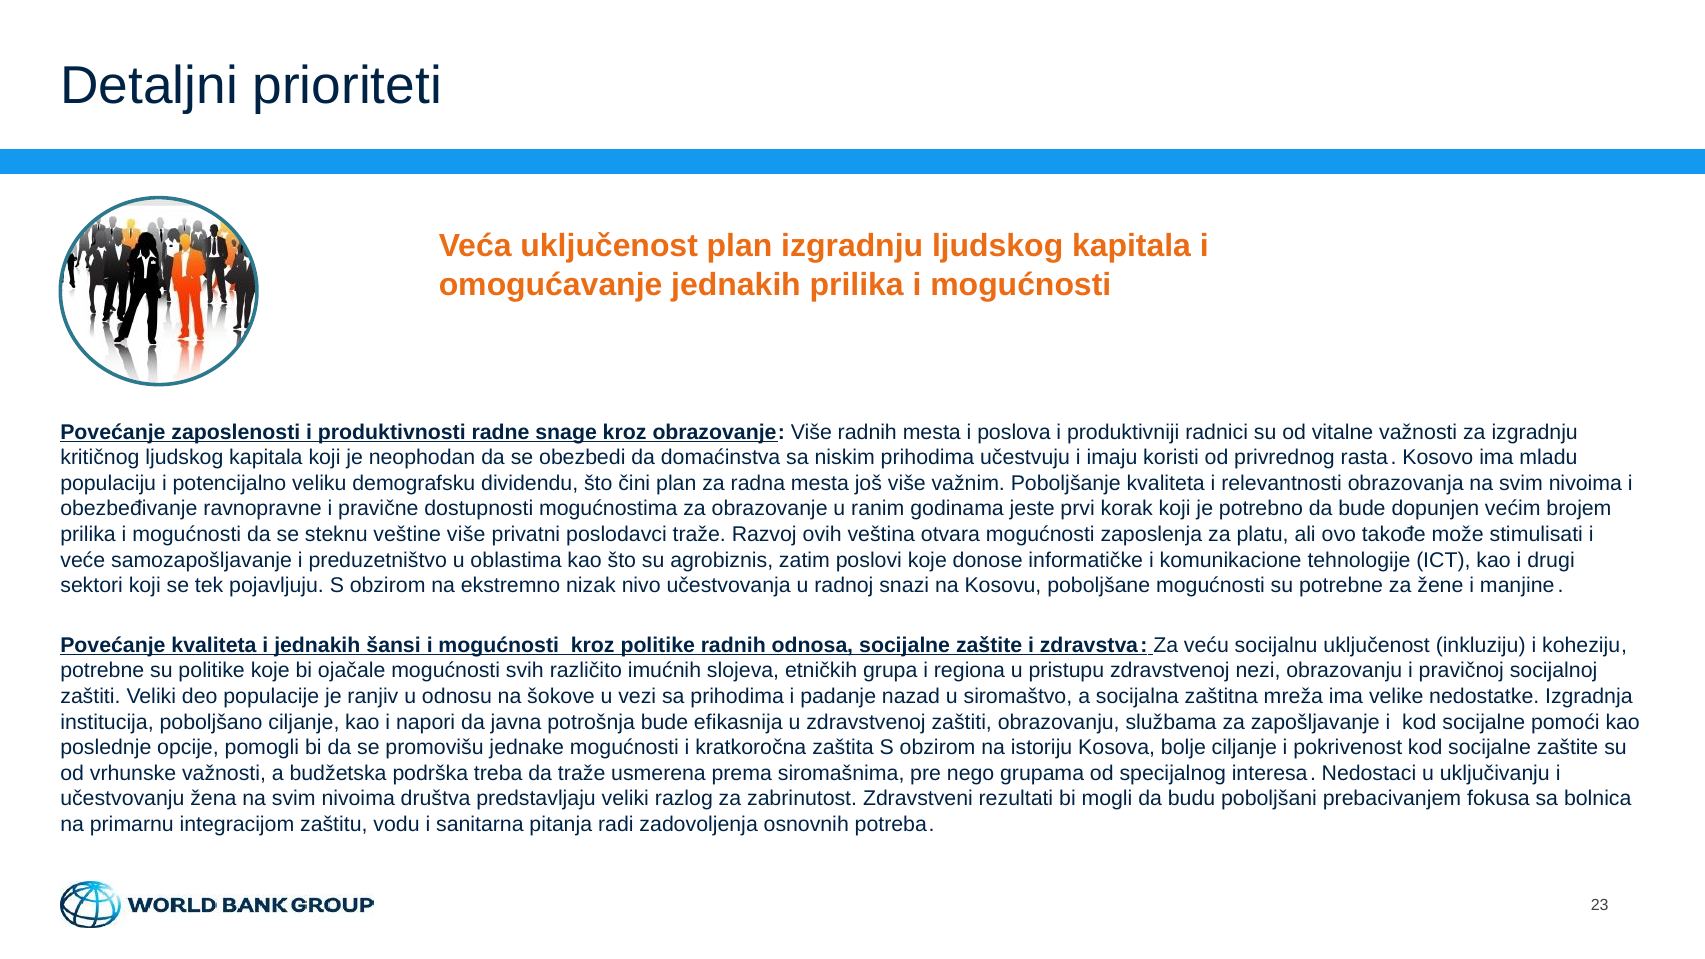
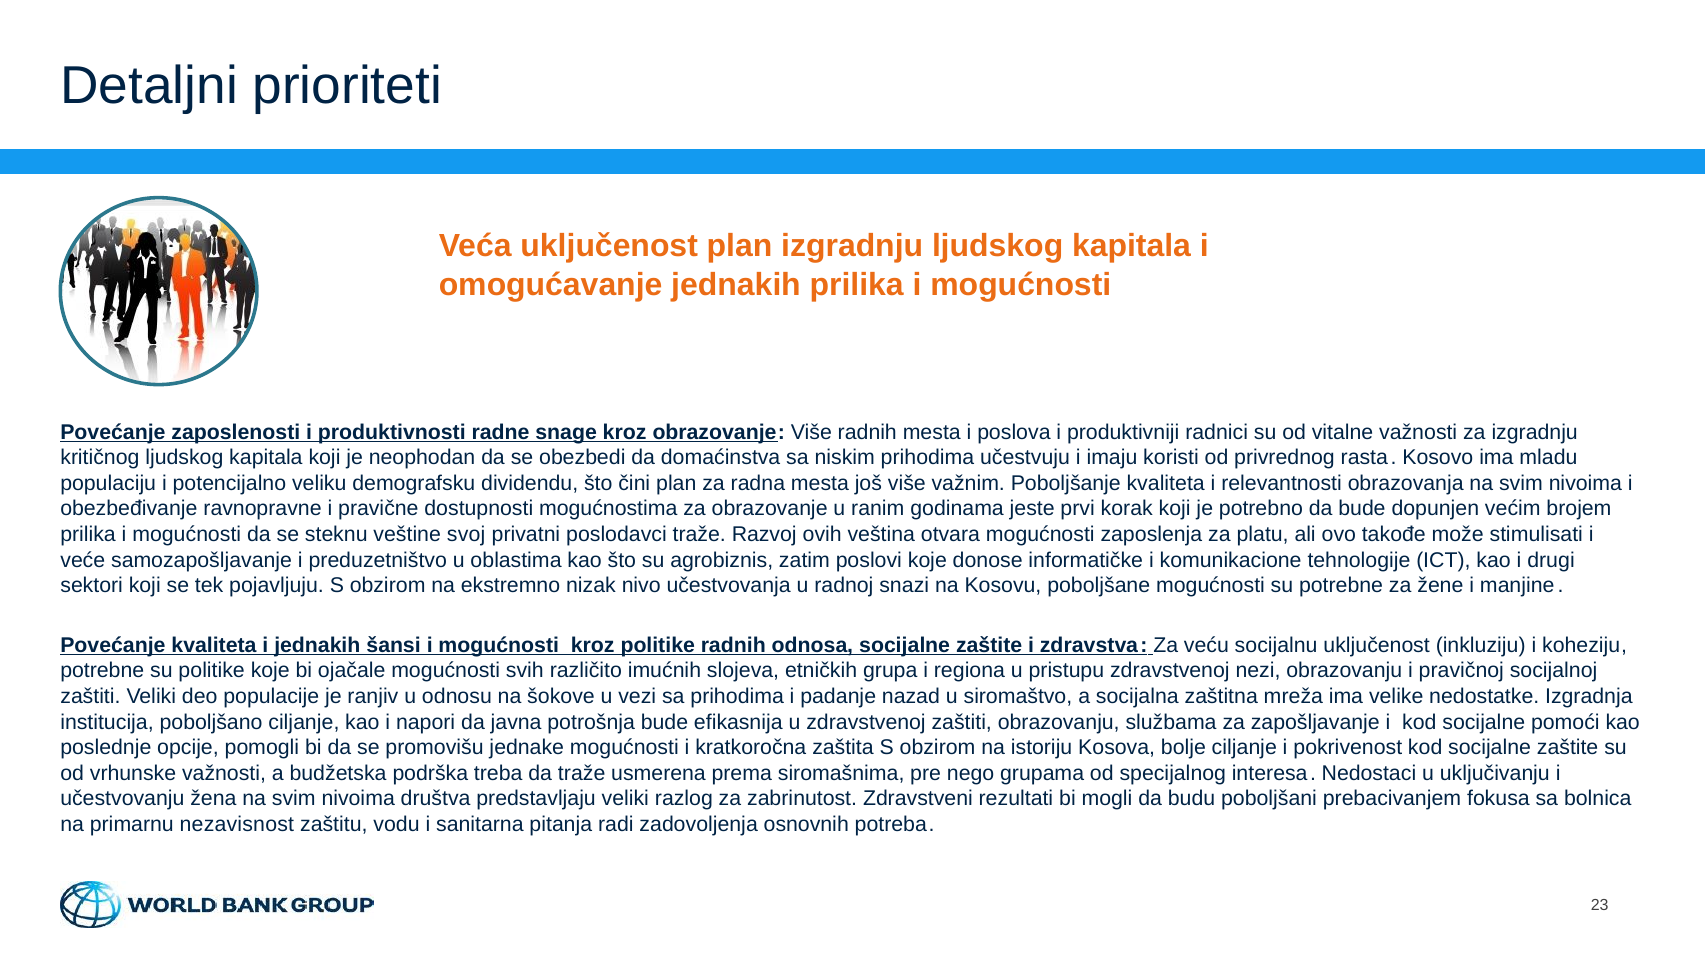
veštine više: više -> svoj
integracijom: integracijom -> nezavisnost
